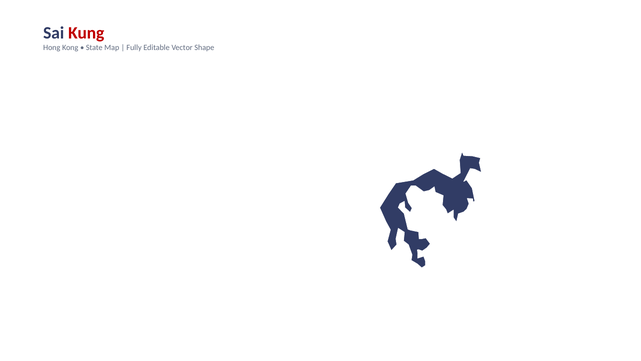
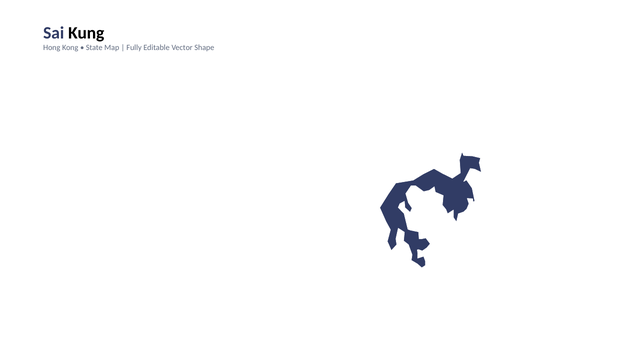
Kung colour: red -> black
